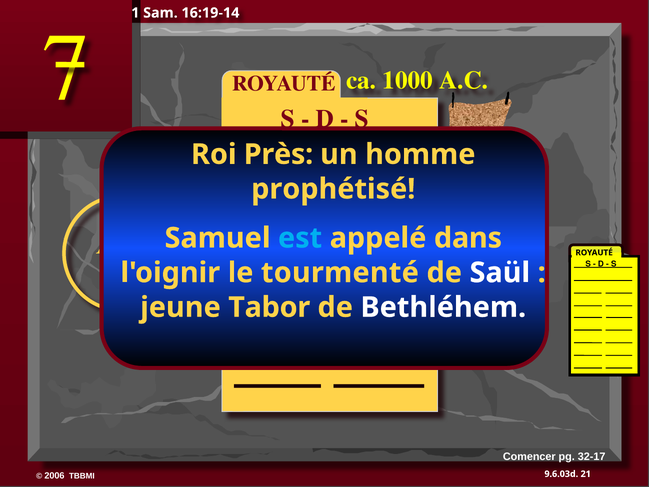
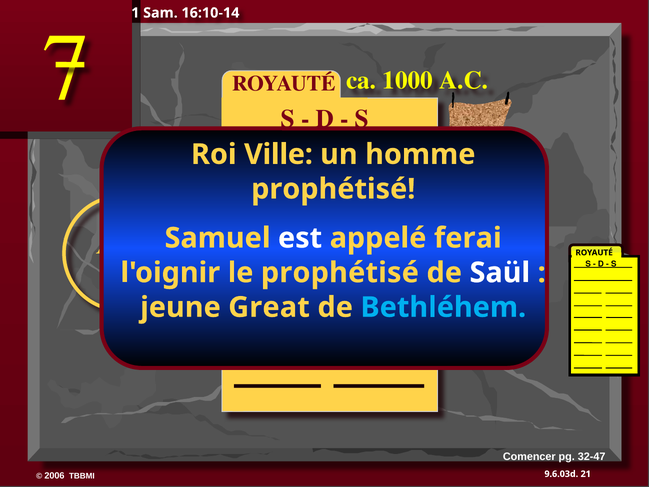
16:19-14: 16:19-14 -> 16:10-14
Près: Près -> Ville
est colour: light blue -> white
dans: dans -> ferai
le tourmenté: tourmenté -> prophétisé
Tabor: Tabor -> Great
Bethléhem colour: white -> light blue
32-17: 32-17 -> 32-47
